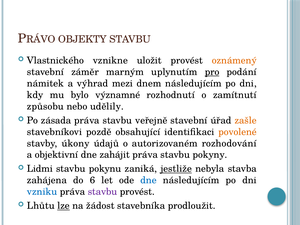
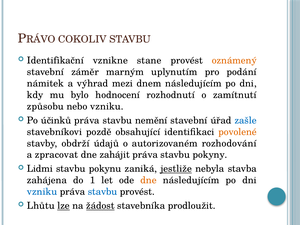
OBJEKTY: OBJEKTY -> COKOLIV
Vlastnického: Vlastnického -> Identifikační
uložit: uložit -> stane
pro underline: present -> none
významné: významné -> hodnocení
nebo udělily: udělily -> vzniku
zásada: zásada -> účinků
veřejně: veřejně -> nemění
zašle colour: orange -> blue
úkony: úkony -> obdrží
objektivní: objektivní -> zpracovat
6: 6 -> 1
dne at (149, 180) colour: blue -> orange
stavbu at (103, 192) colour: purple -> blue
žádost underline: none -> present
